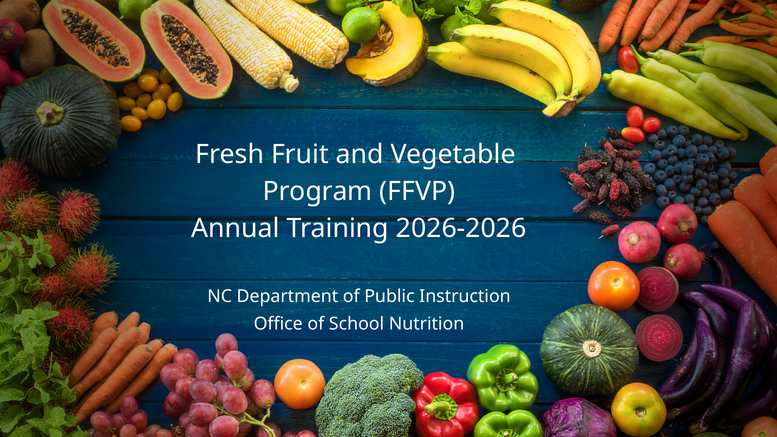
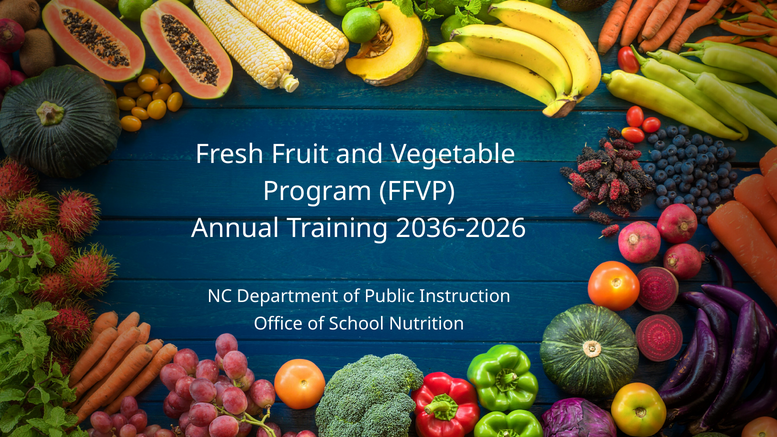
2026-2026: 2026-2026 -> 2036-2026
